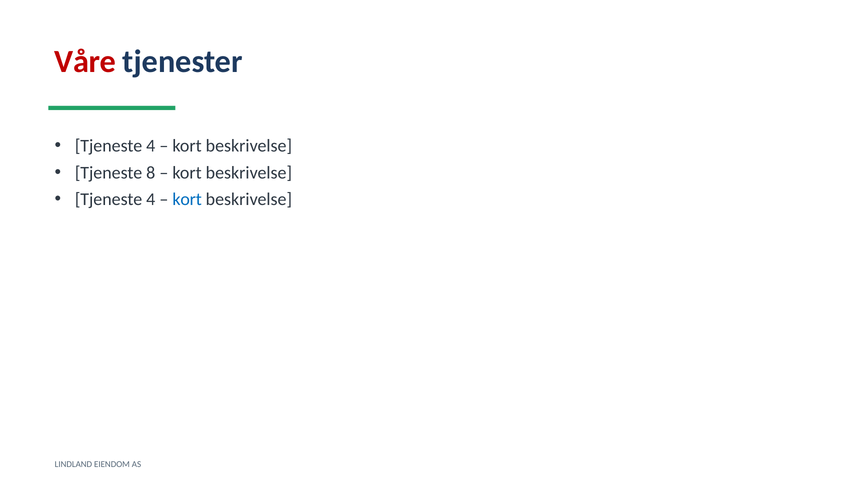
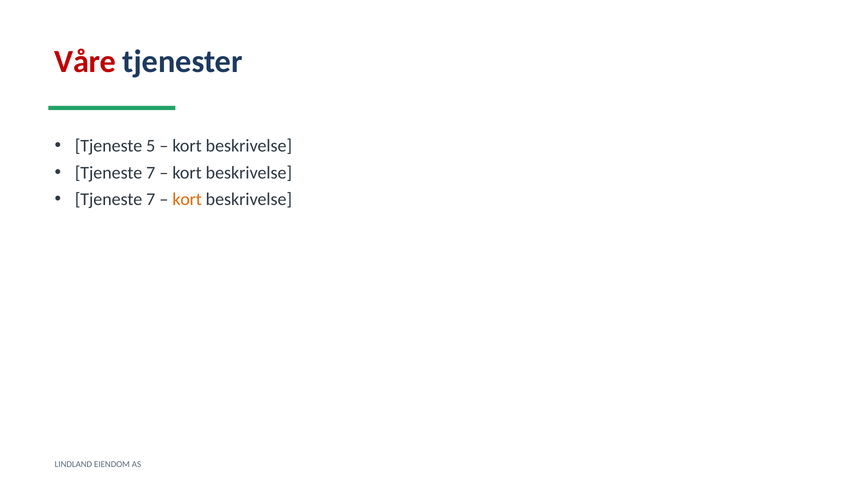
4 at (151, 146): 4 -> 5
8 at (151, 173): 8 -> 7
4 at (151, 199): 4 -> 7
kort at (187, 199) colour: blue -> orange
